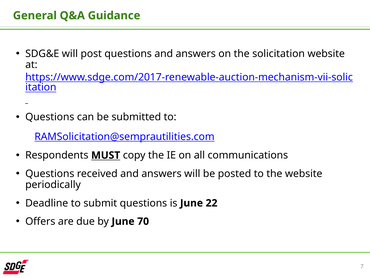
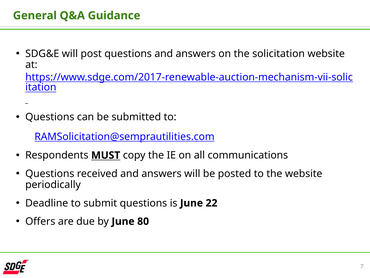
70: 70 -> 80
